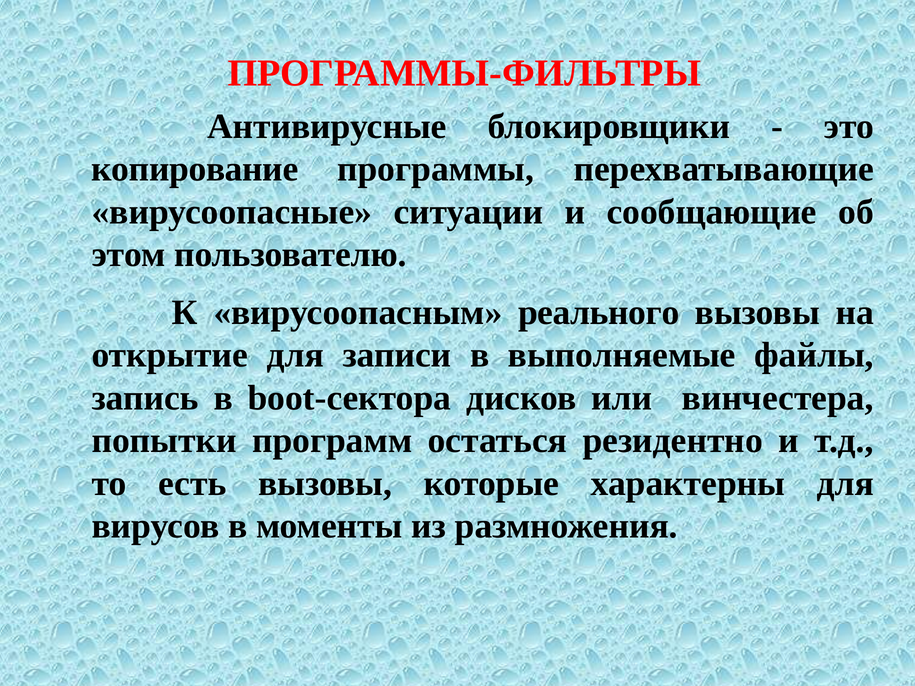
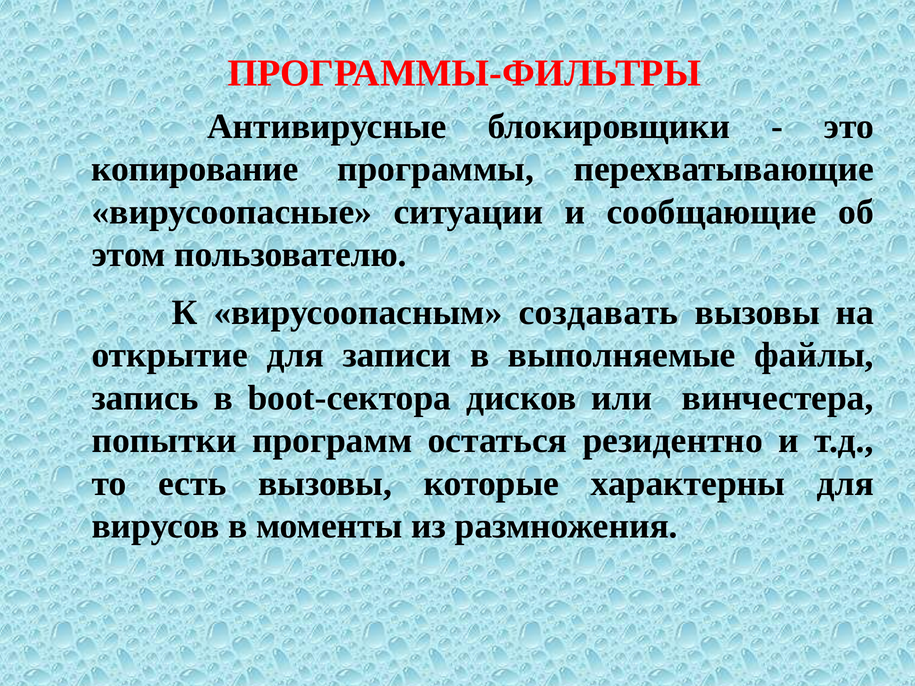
реального: реального -> создавать
